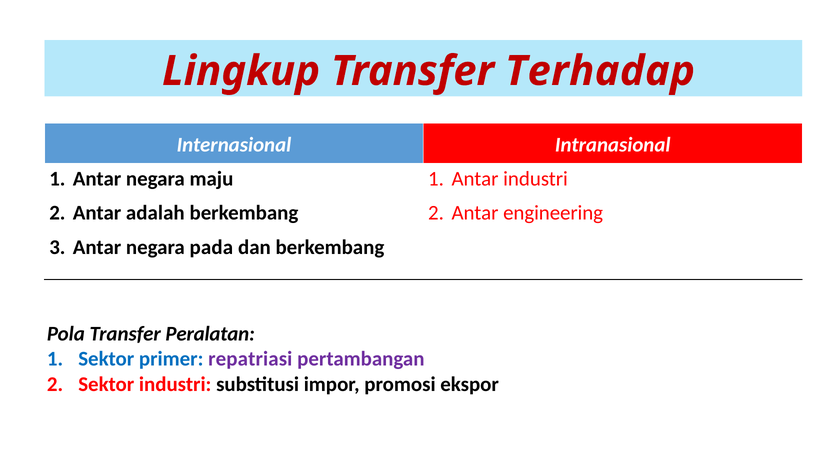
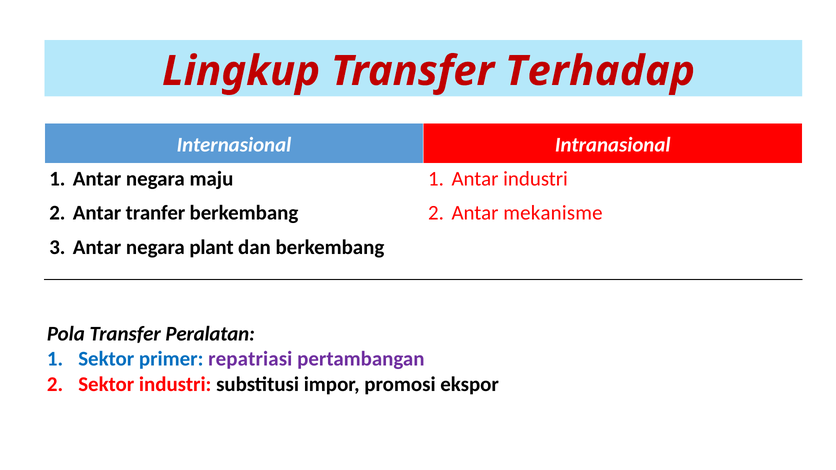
adalah: adalah -> tranfer
engineering: engineering -> mekanisme
pada: pada -> plant
